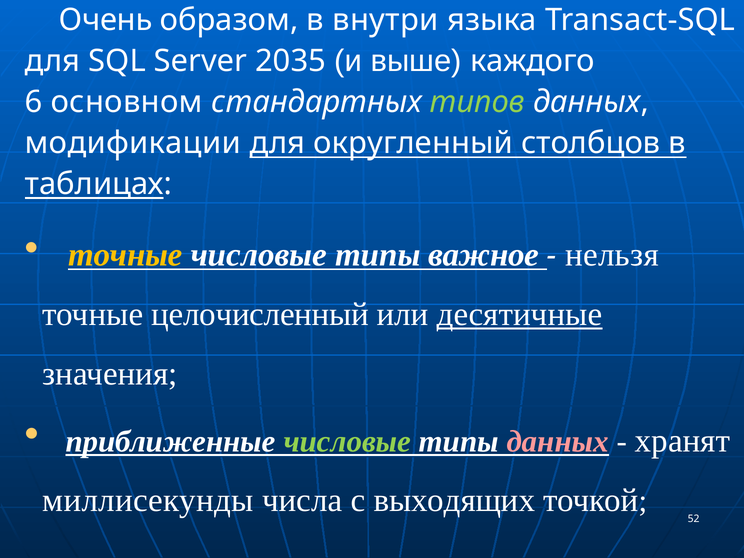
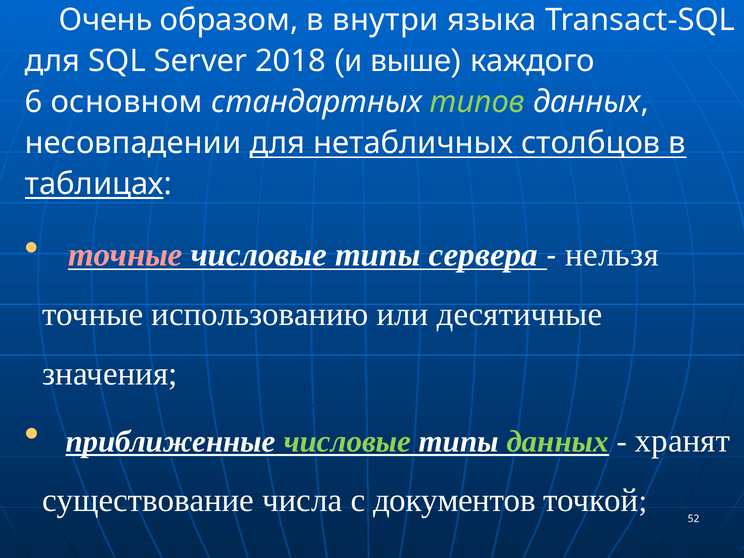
2035: 2035 -> 2018
модификации: модификации -> несовпадении
округленный: округленный -> нетабличных
точные at (125, 255) colour: yellow -> pink
важное: важное -> сервера
целочисленный: целочисленный -> использованию
десятичные underline: present -> none
данных at (558, 441) colour: pink -> light green
миллисекунды: миллисекунды -> существование
выходящих: выходящих -> документов
